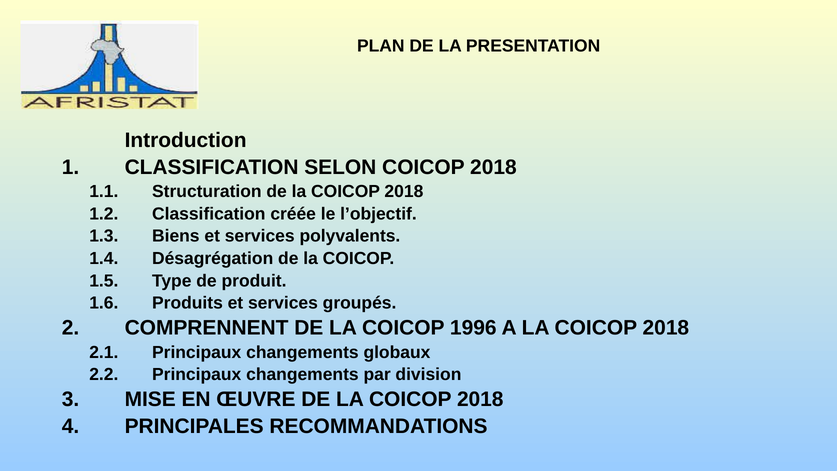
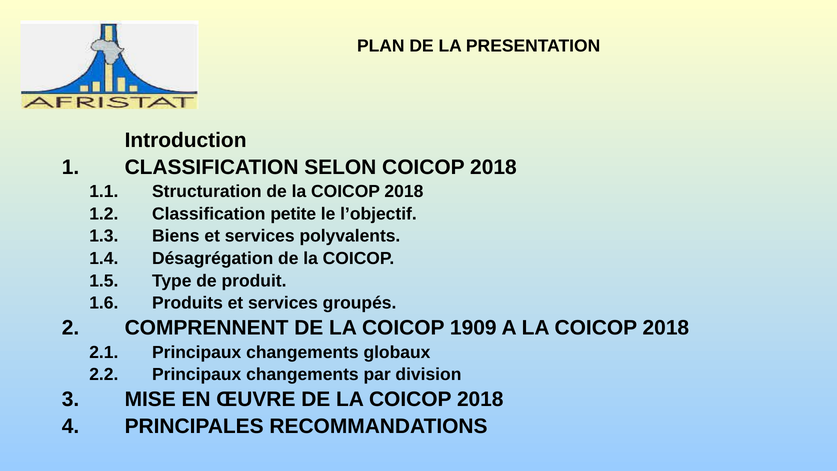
créée: créée -> petite
1996: 1996 -> 1909
